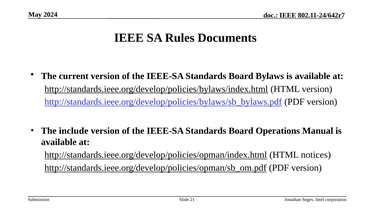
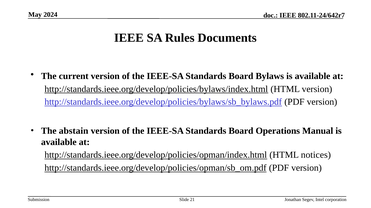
include: include -> abstain
